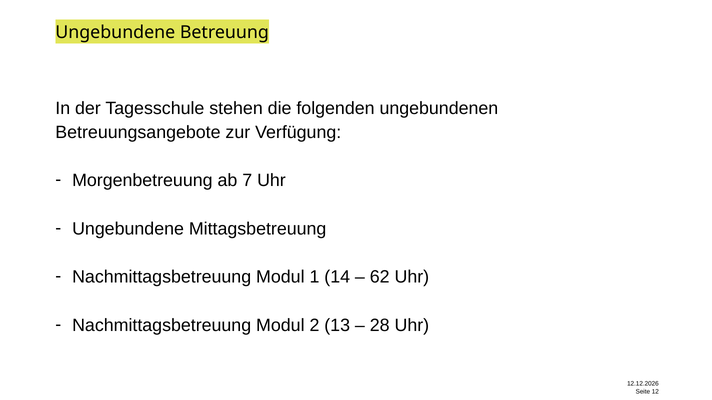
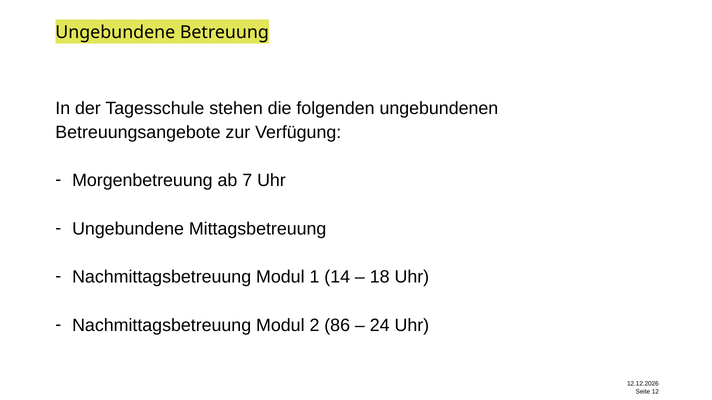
62: 62 -> 18
13: 13 -> 86
28: 28 -> 24
